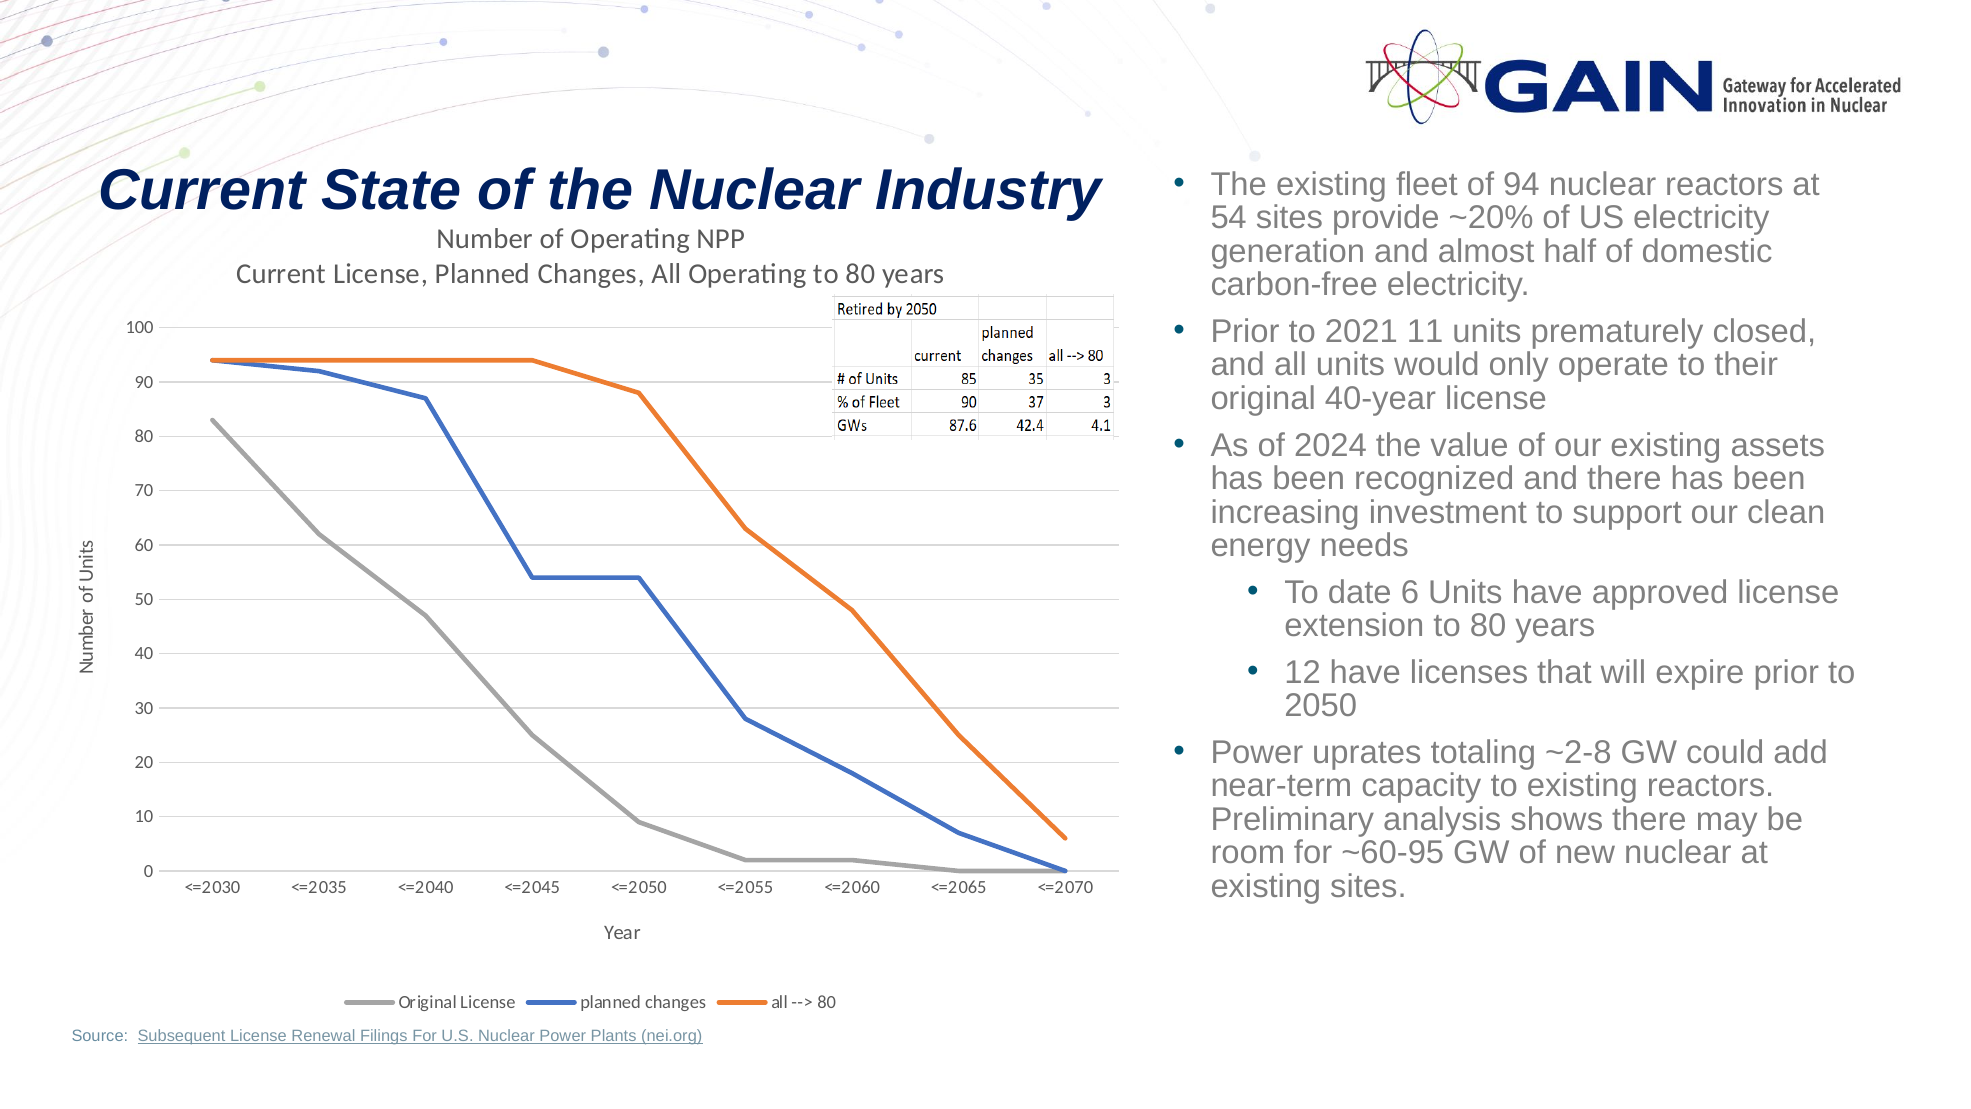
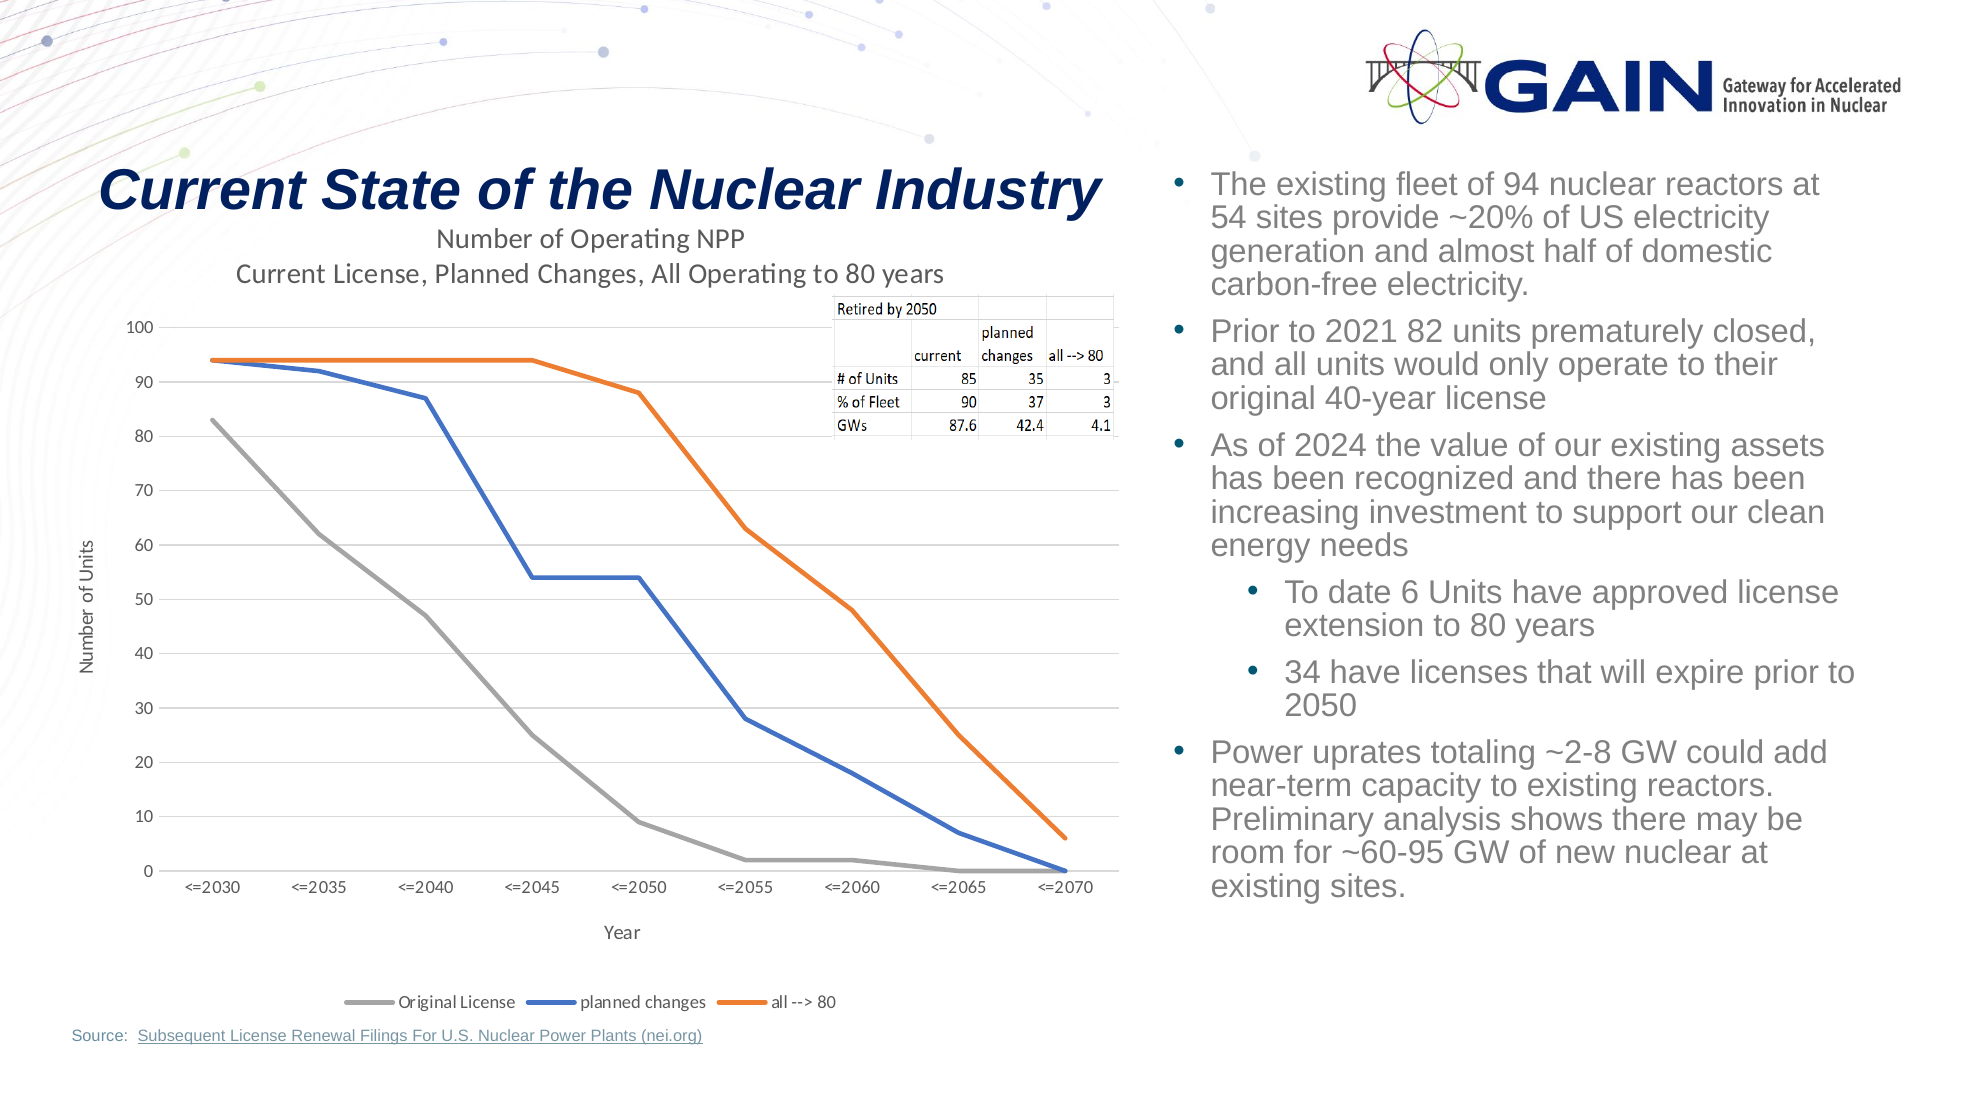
11: 11 -> 82
12: 12 -> 34
